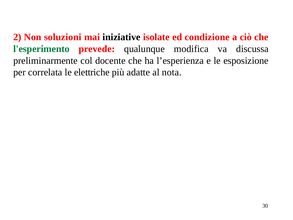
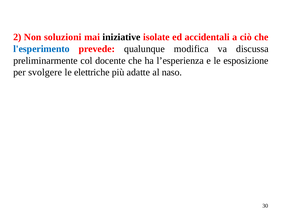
condizione: condizione -> accidentali
l'esperimento colour: green -> blue
correlata: correlata -> svolgere
nota: nota -> naso
